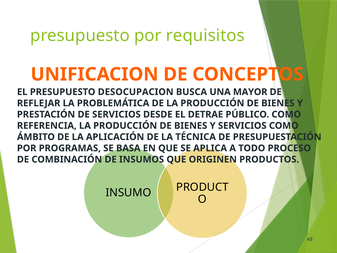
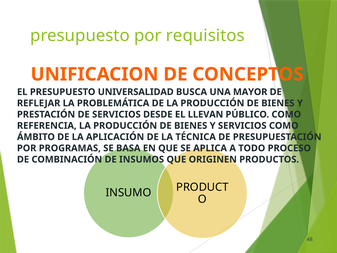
DESOCUPACION: DESOCUPACION -> UNIVERSALIDAD
DETRAE: DETRAE -> LLEVAN
